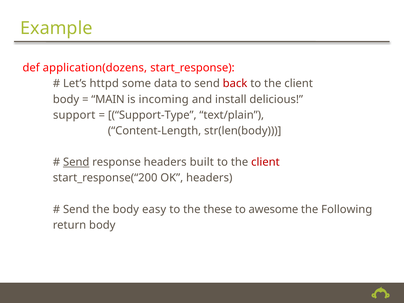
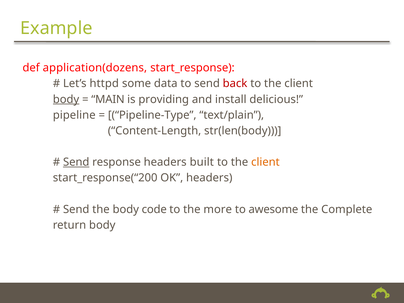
body at (66, 99) underline: none -> present
incoming: incoming -> providing
support: support -> pipeline
Support-Type: Support-Type -> Pipeline-Type
client at (265, 162) colour: red -> orange
easy: easy -> code
these: these -> more
Following: Following -> Complete
